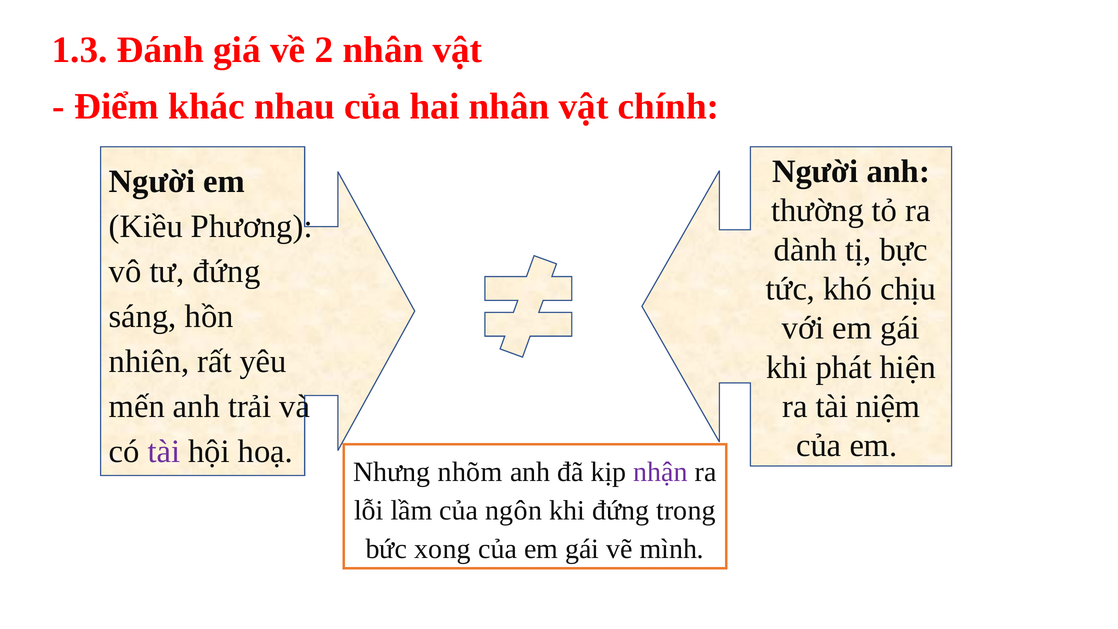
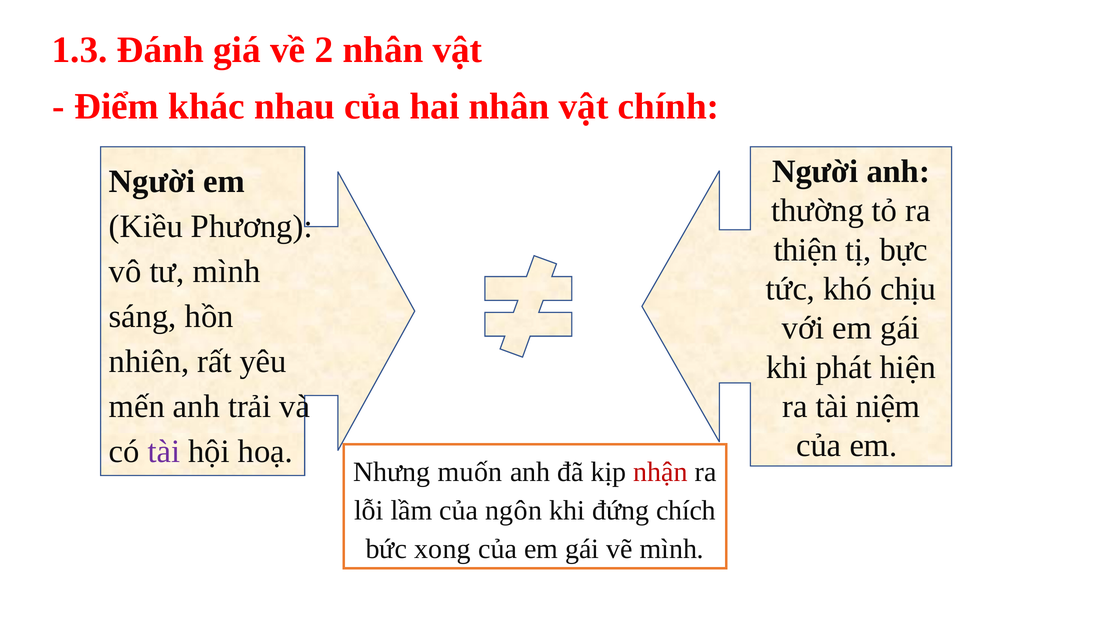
dành: dành -> thiện
tư đứng: đứng -> mình
nhõm: nhõm -> muốn
nhận colour: purple -> red
trong: trong -> chích
